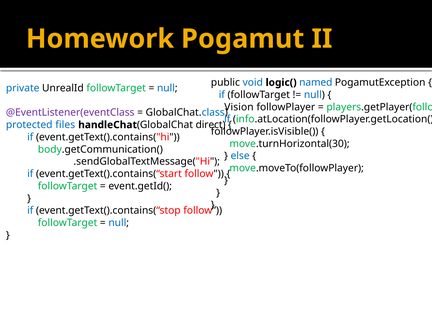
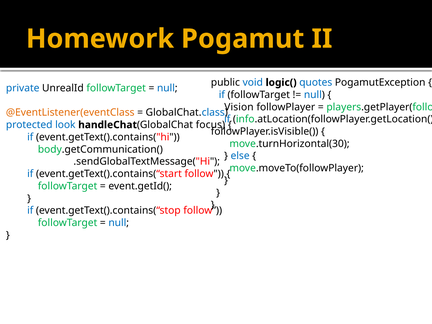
named: named -> quotes
@EventListener(eventClass colour: purple -> orange
files: files -> look
direct: direct -> focus
